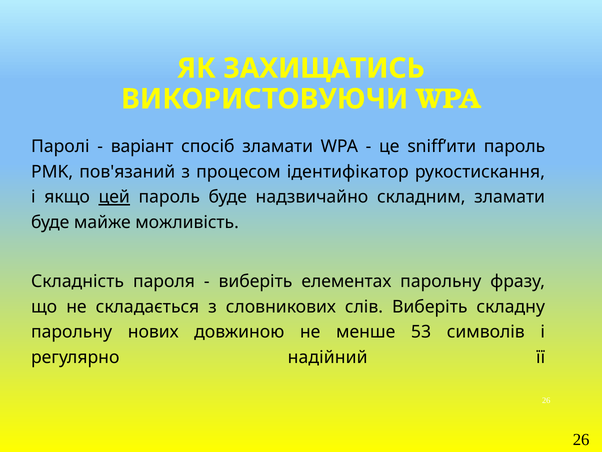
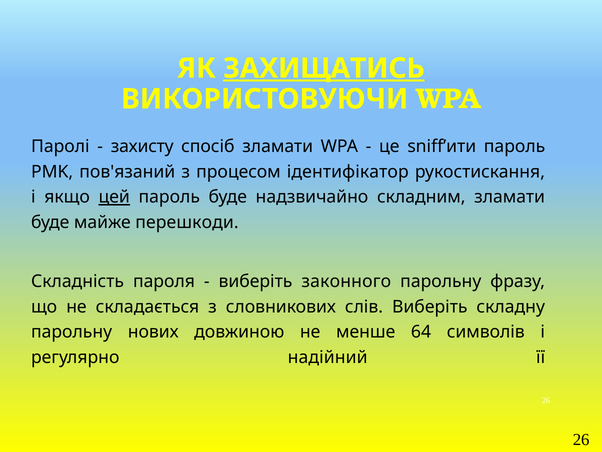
ЗАХИЩАТИСЬ underline: none -> present
варіант: варіант -> захисту
можливість: можливість -> перешкоди
елементах: елементах -> законного
53: 53 -> 64
